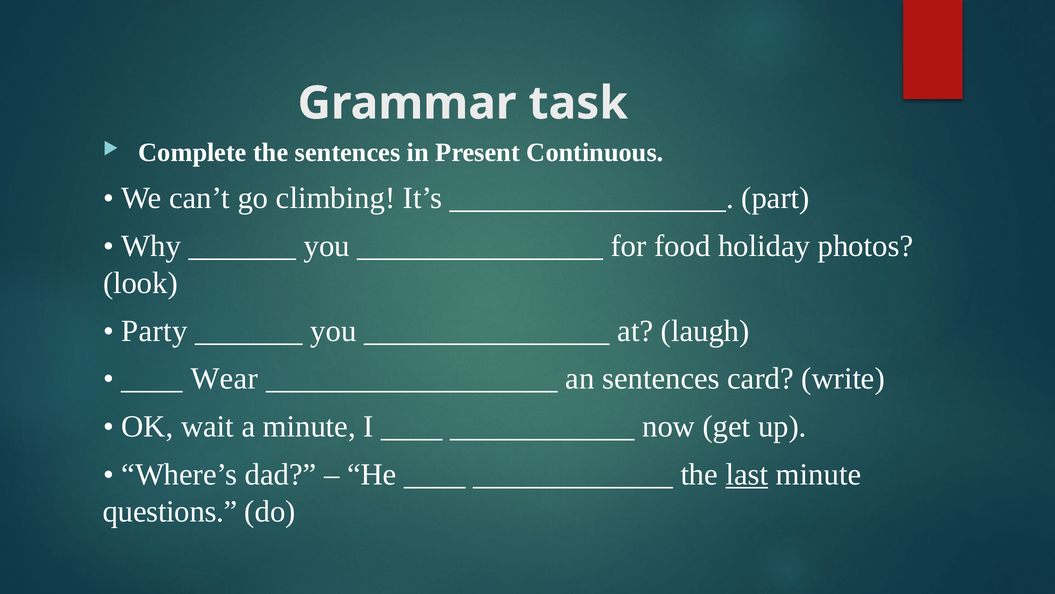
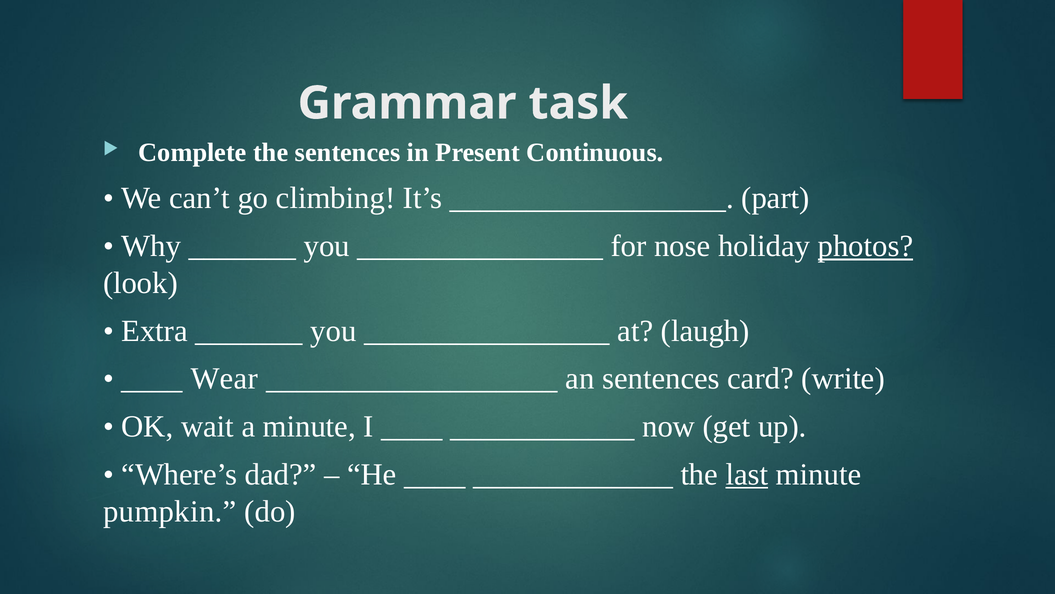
food: food -> nose
photos underline: none -> present
Party: Party -> Extra
questions: questions -> pumpkin
